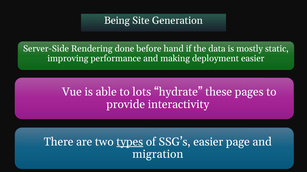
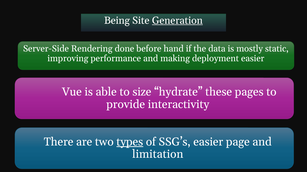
Generation underline: none -> present
lots: lots -> size
migration: migration -> limitation
